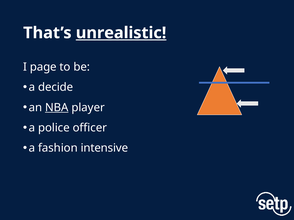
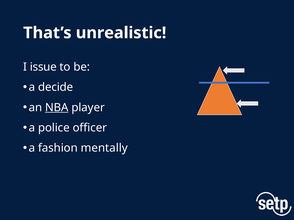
unrealistic underline: present -> none
page: page -> issue
intensive: intensive -> mentally
